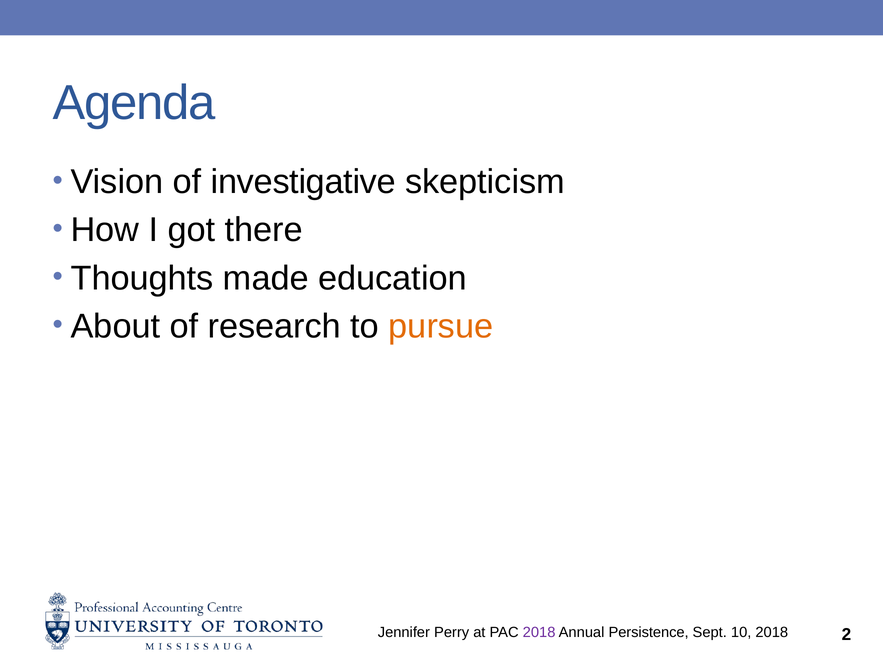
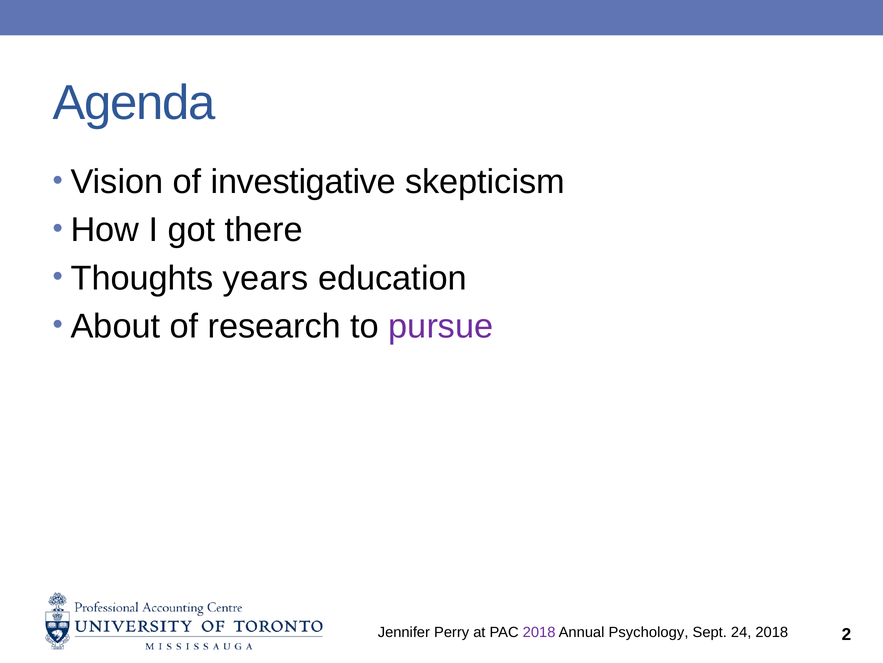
made: made -> years
pursue colour: orange -> purple
Persistence: Persistence -> Psychology
10: 10 -> 24
